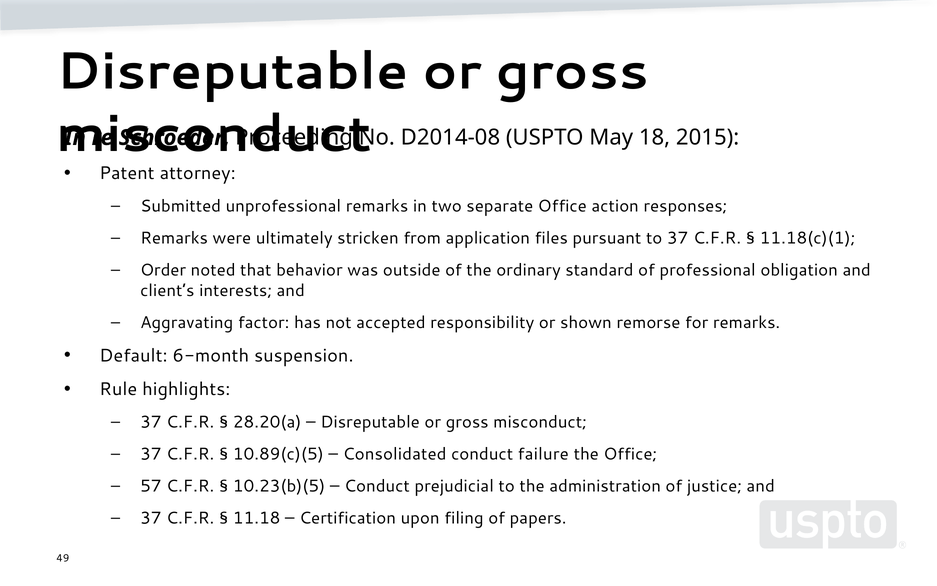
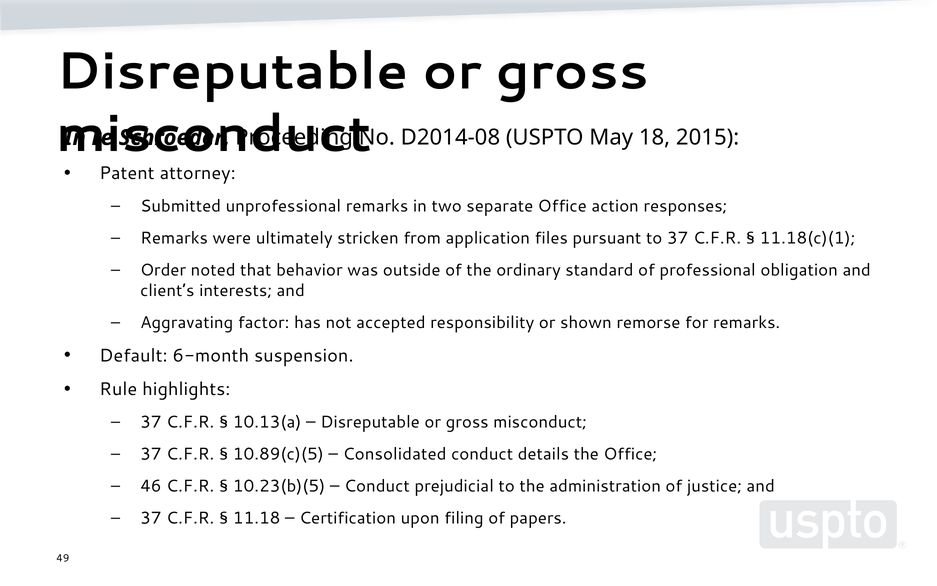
28.20(a: 28.20(a -> 10.13(a
failure: failure -> details
57: 57 -> 46
